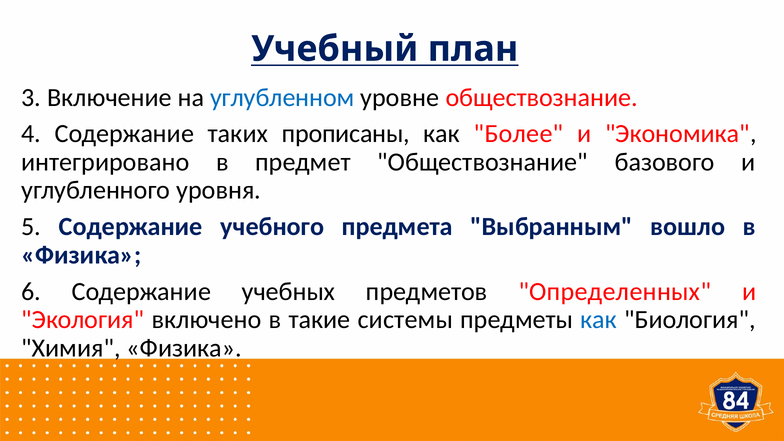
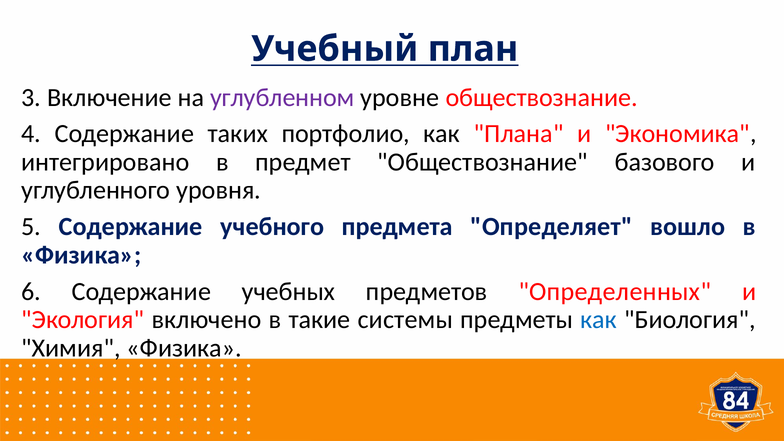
углубленном colour: blue -> purple
прописаны: прописаны -> портфолио
Более: Более -> Плана
Выбранным: Выбранным -> Определяет
